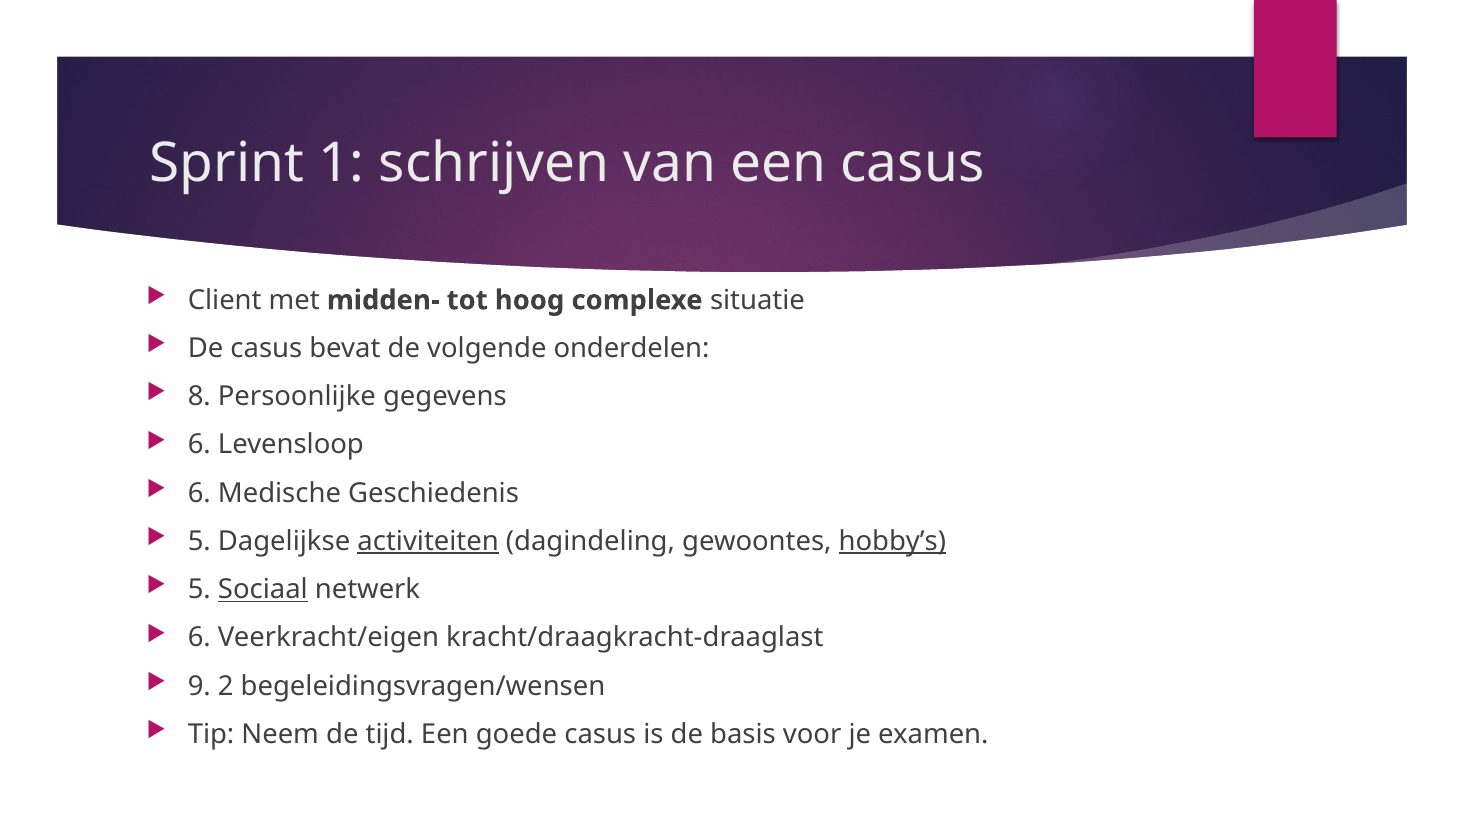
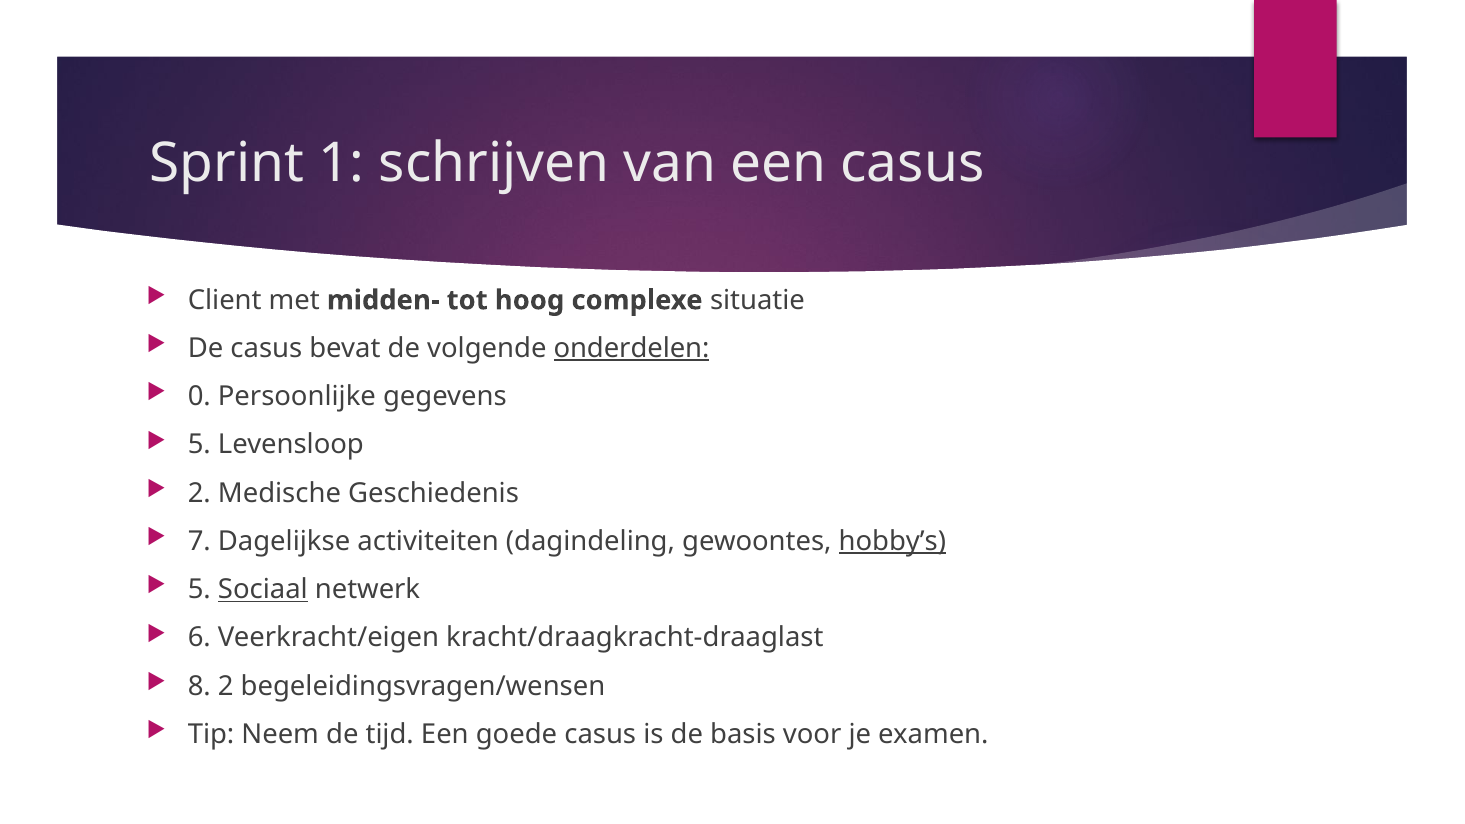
onderdelen underline: none -> present
8: 8 -> 0
6 at (199, 445): 6 -> 5
6 at (199, 493): 6 -> 2
5 at (199, 541): 5 -> 7
activiteiten underline: present -> none
9: 9 -> 8
